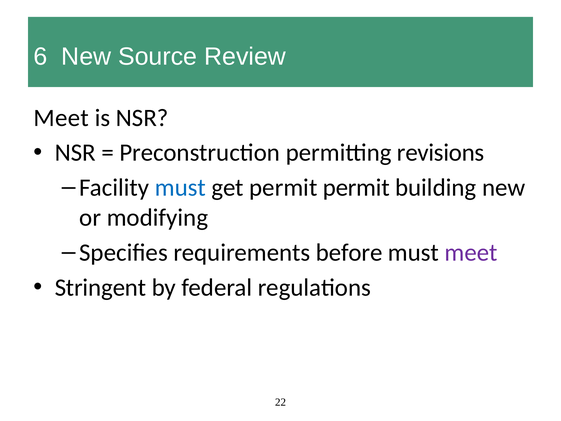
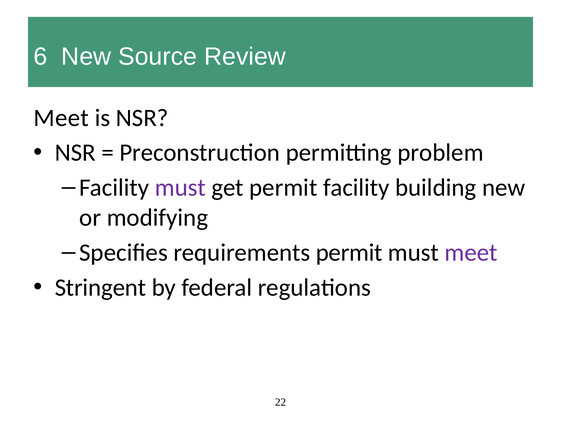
revisions: revisions -> problem
must at (180, 188) colour: blue -> purple
permit permit: permit -> facility
requirements before: before -> permit
